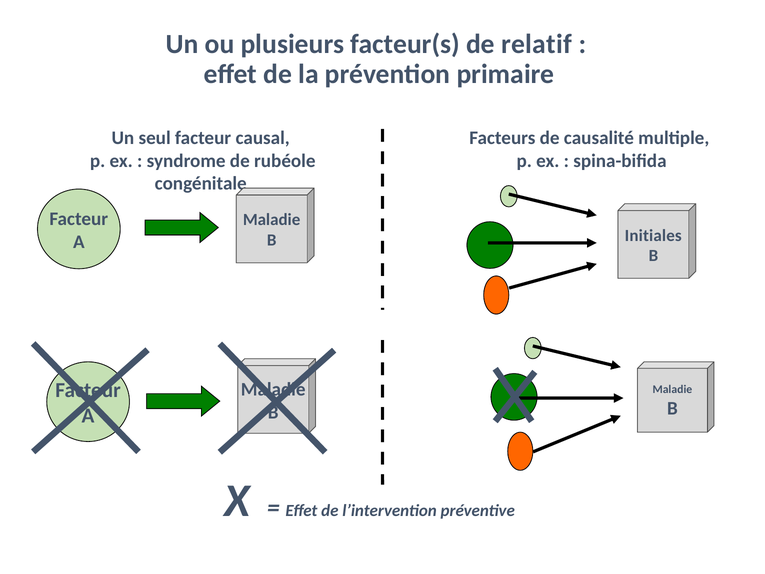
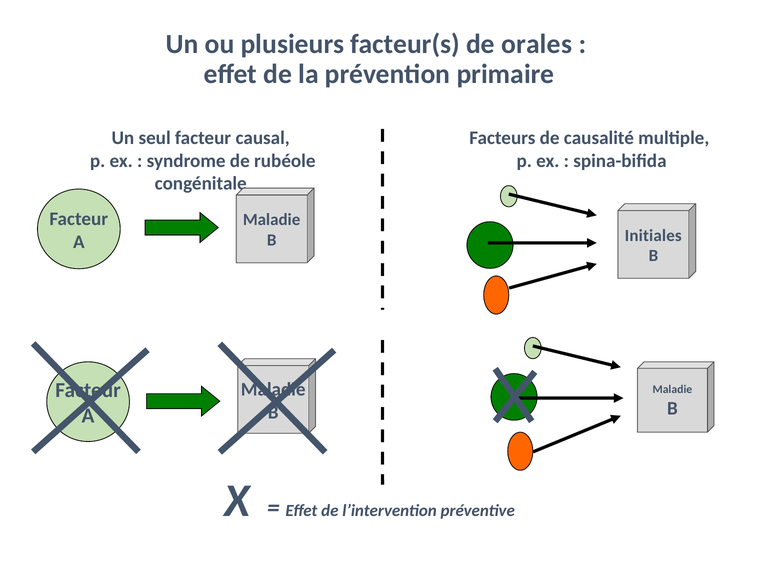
relatif: relatif -> orales
